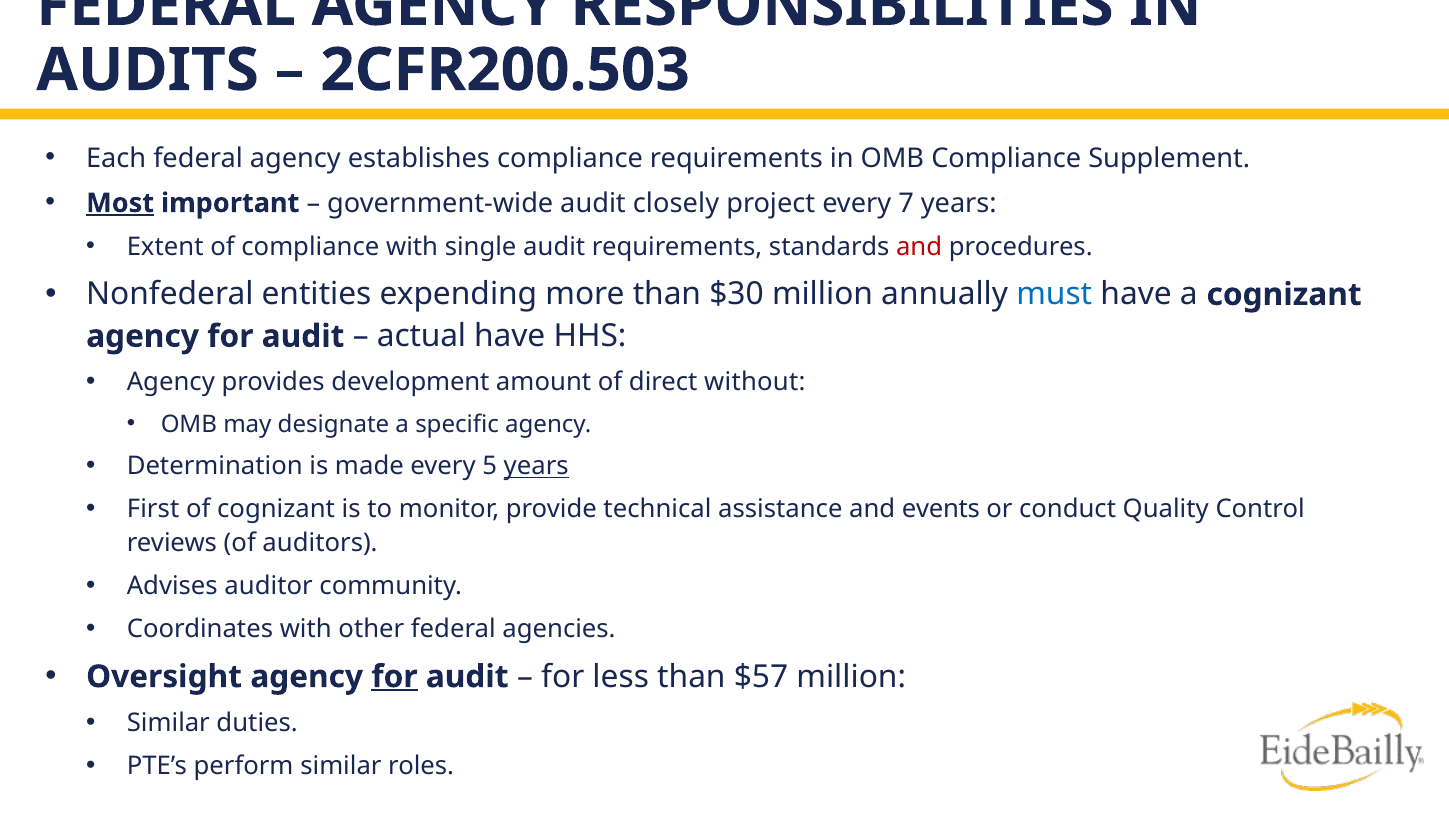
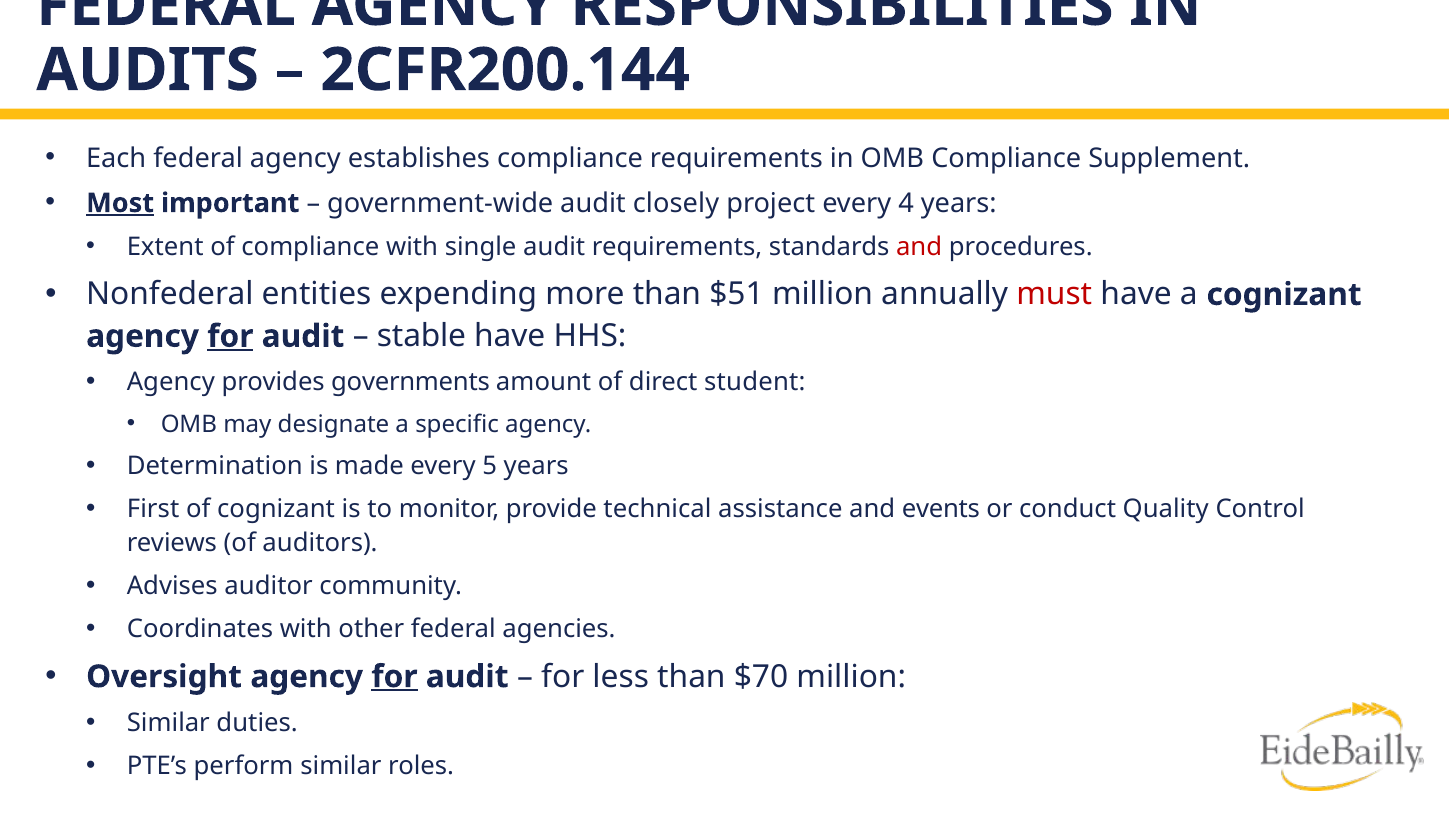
2CFR200.503: 2CFR200.503 -> 2CFR200.144
7: 7 -> 4
$30: $30 -> $51
must colour: blue -> red
for at (230, 336) underline: none -> present
actual: actual -> stable
development: development -> governments
without: without -> student
years at (536, 466) underline: present -> none
$57: $57 -> $70
